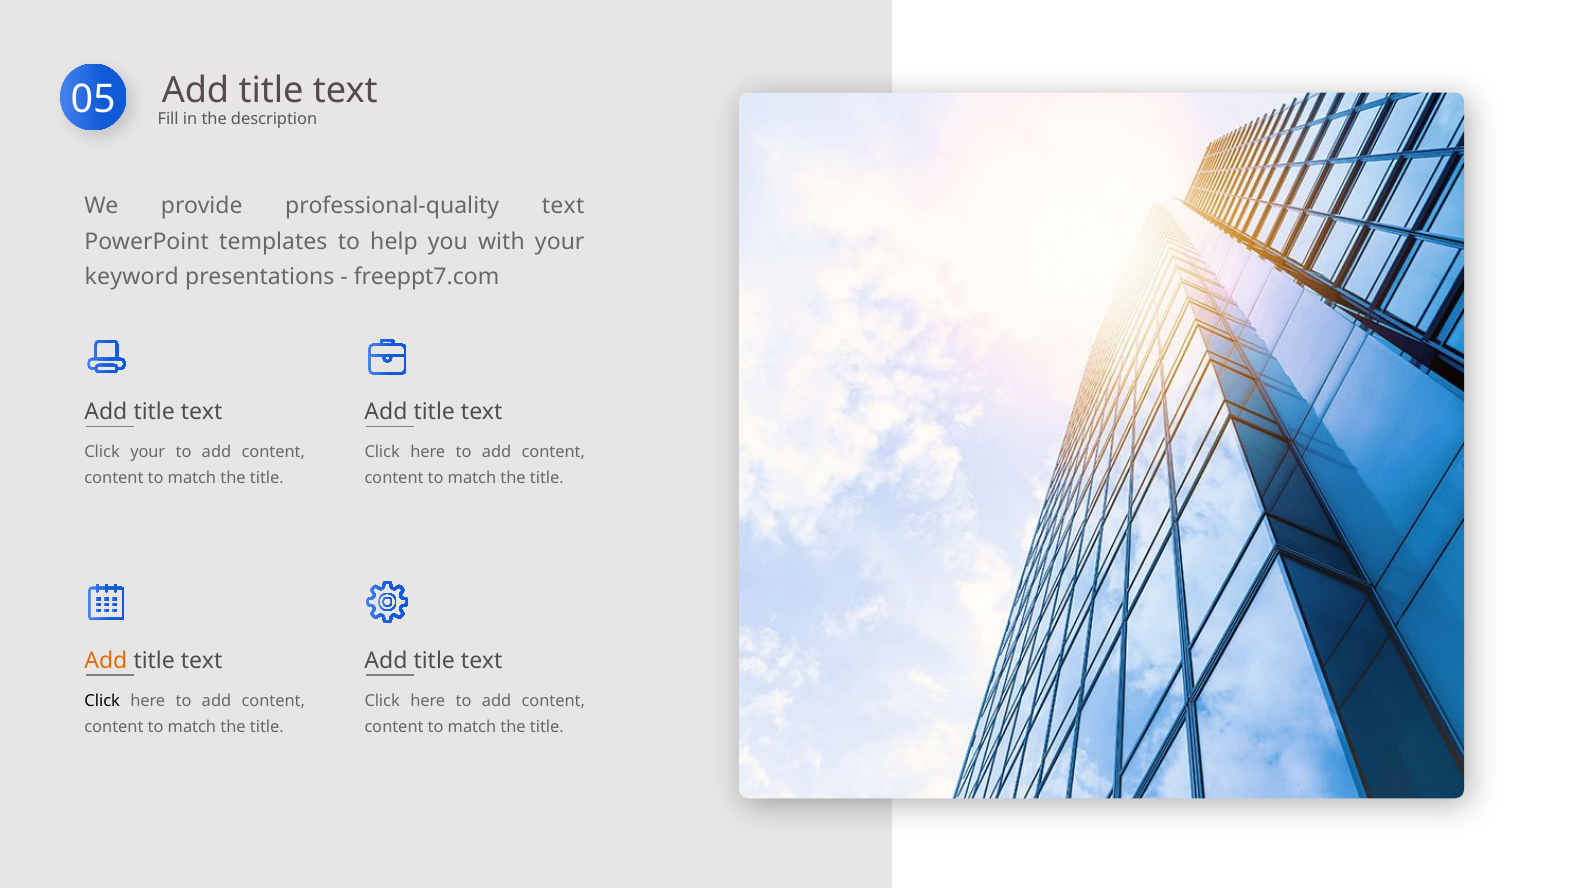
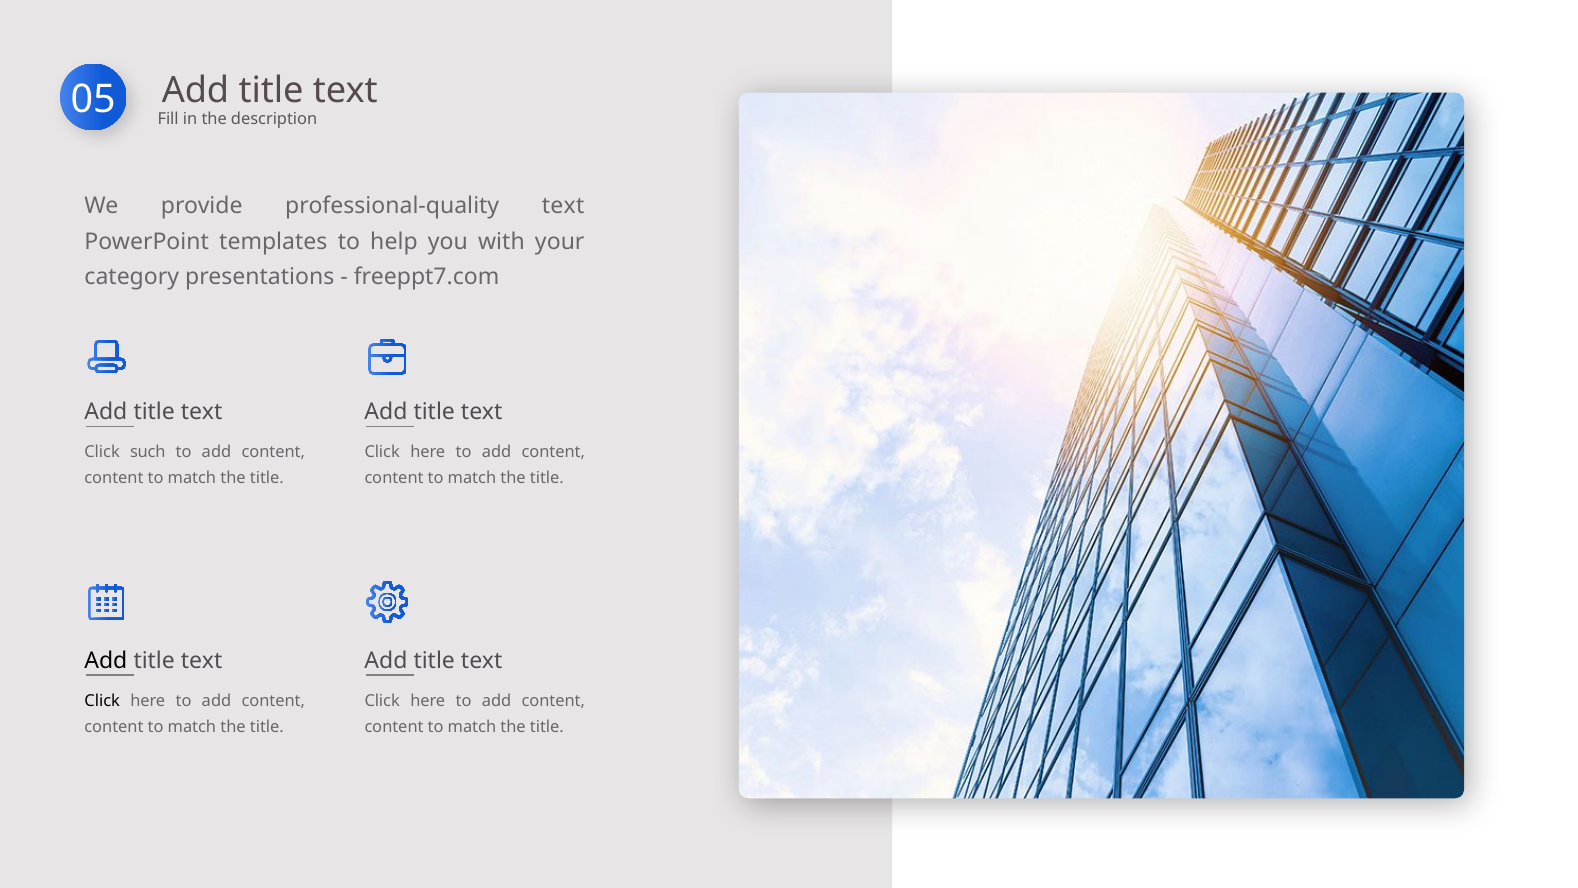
keyword: keyword -> category
Click your: your -> such
Add at (106, 661) colour: orange -> black
